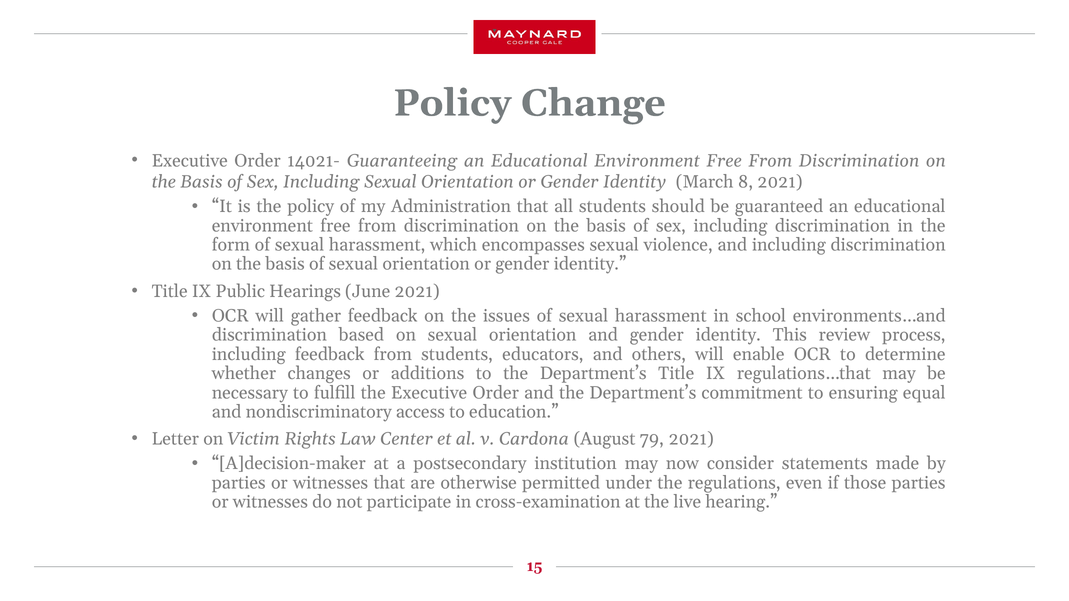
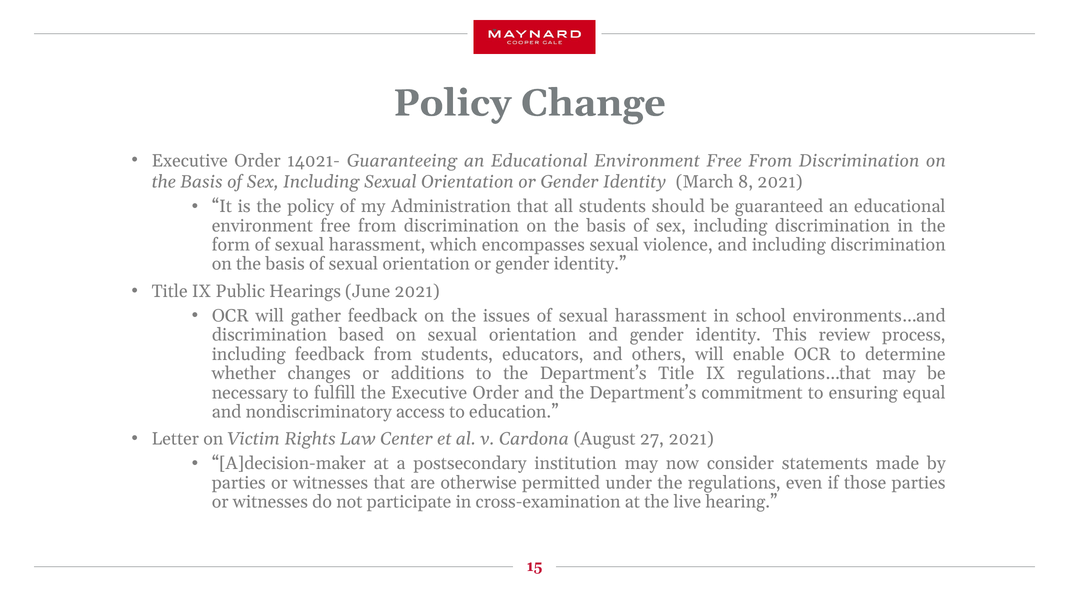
79: 79 -> 27
